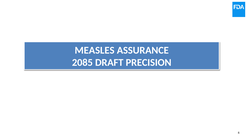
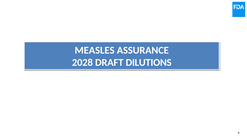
2085: 2085 -> 2028
PRECISION: PRECISION -> DILUTIONS
